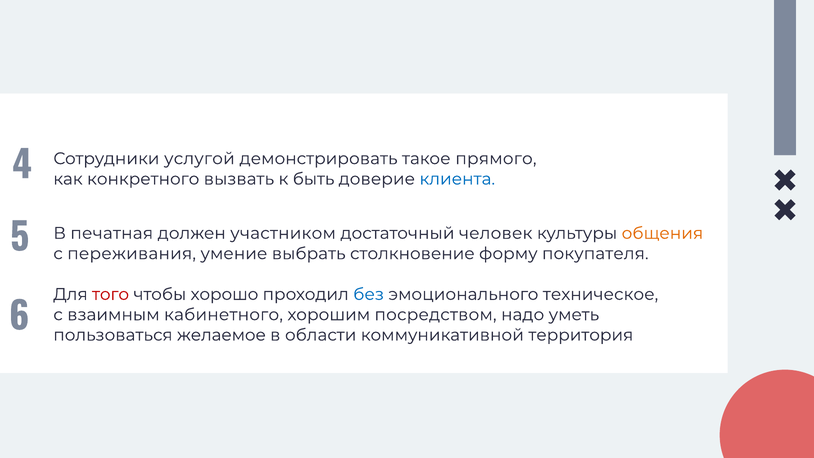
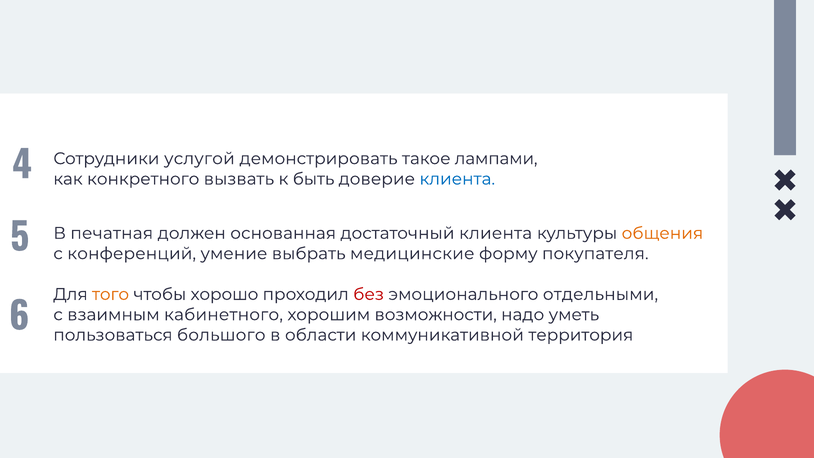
прямого: прямого -> лампами
участником: участником -> основанная
достаточный человек: человек -> клиента
переживания: переживания -> конференций
столкновение: столкновение -> медицинские
того colour: red -> orange
без colour: blue -> red
техническое: техническое -> отдельными
посредством: посредством -> возможности
желаемое: желаемое -> большого
